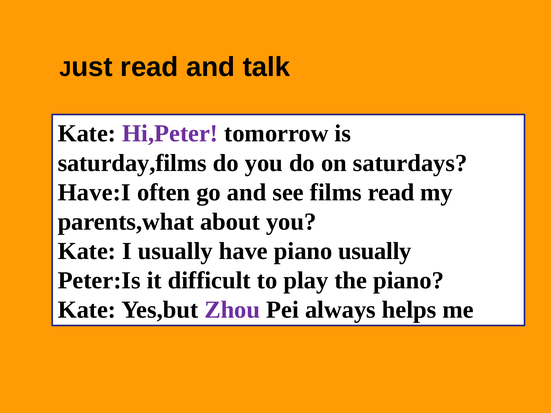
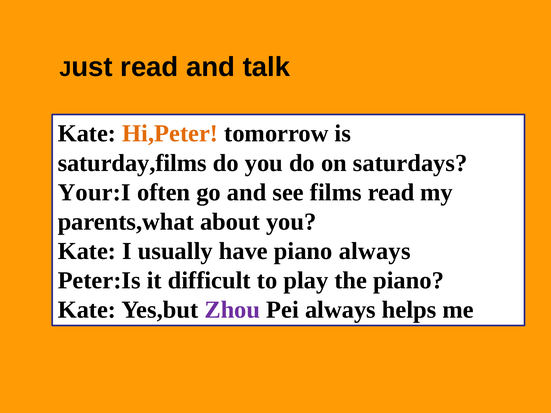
Hi,Peter colour: purple -> orange
Have:I: Have:I -> Your:I
piano usually: usually -> always
